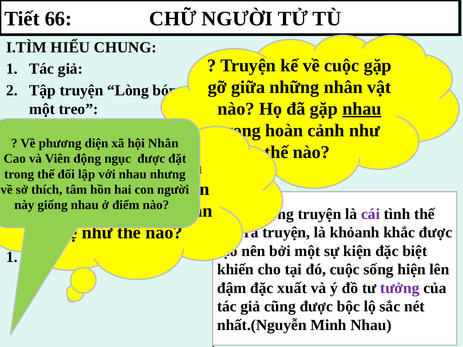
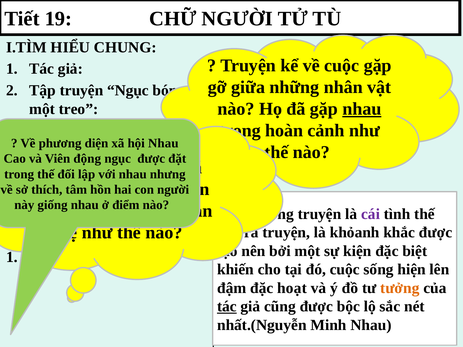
66: 66 -> 19
truyện Lòng: Lòng -> Ngục
hội Nhân: Nhân -> Nhau
đặc xuất: xuất -> hoạt
tưởng colour: purple -> orange
tác at (227, 307) underline: none -> present
